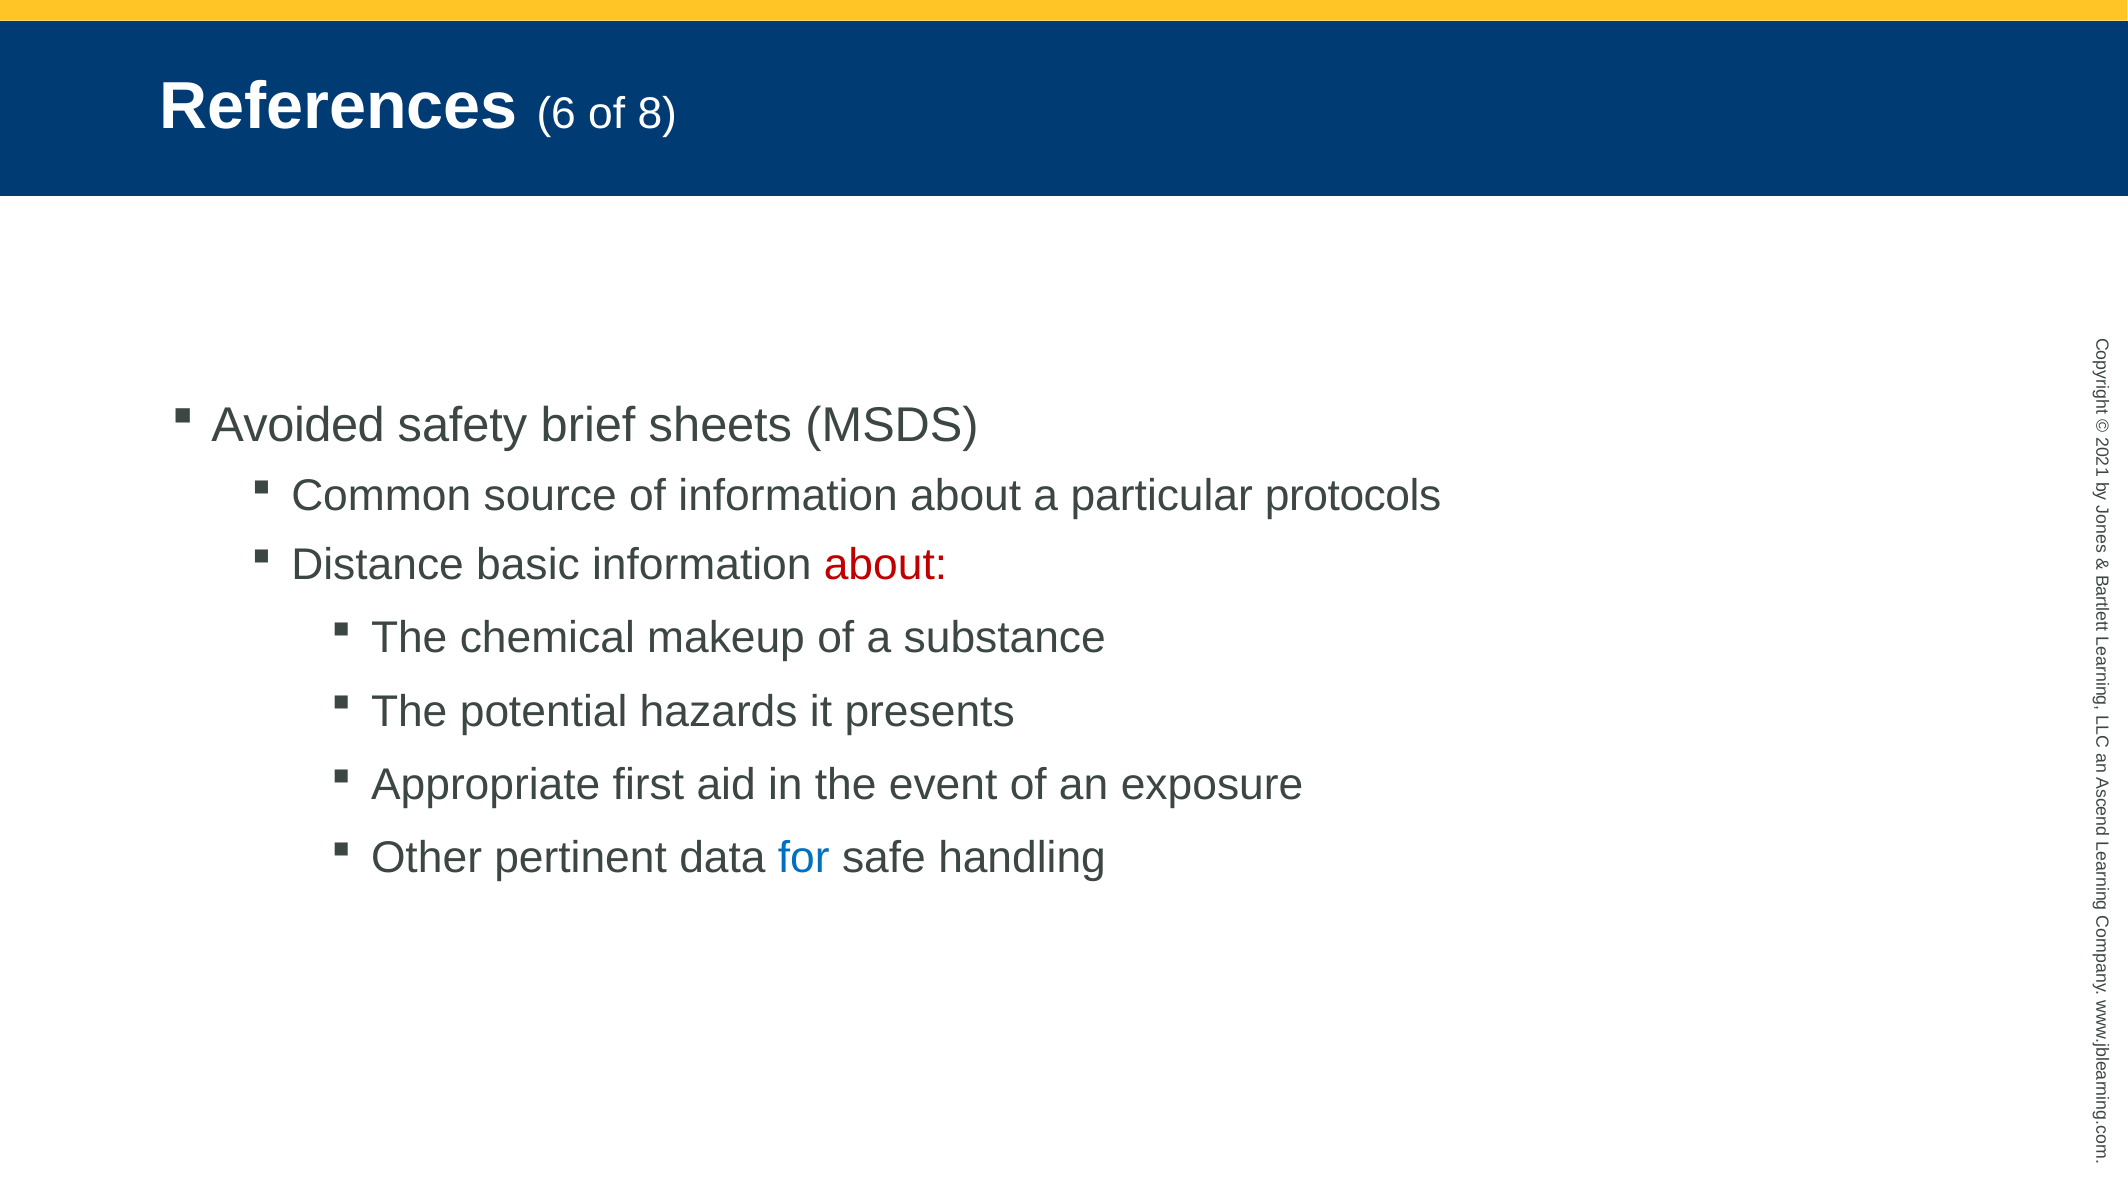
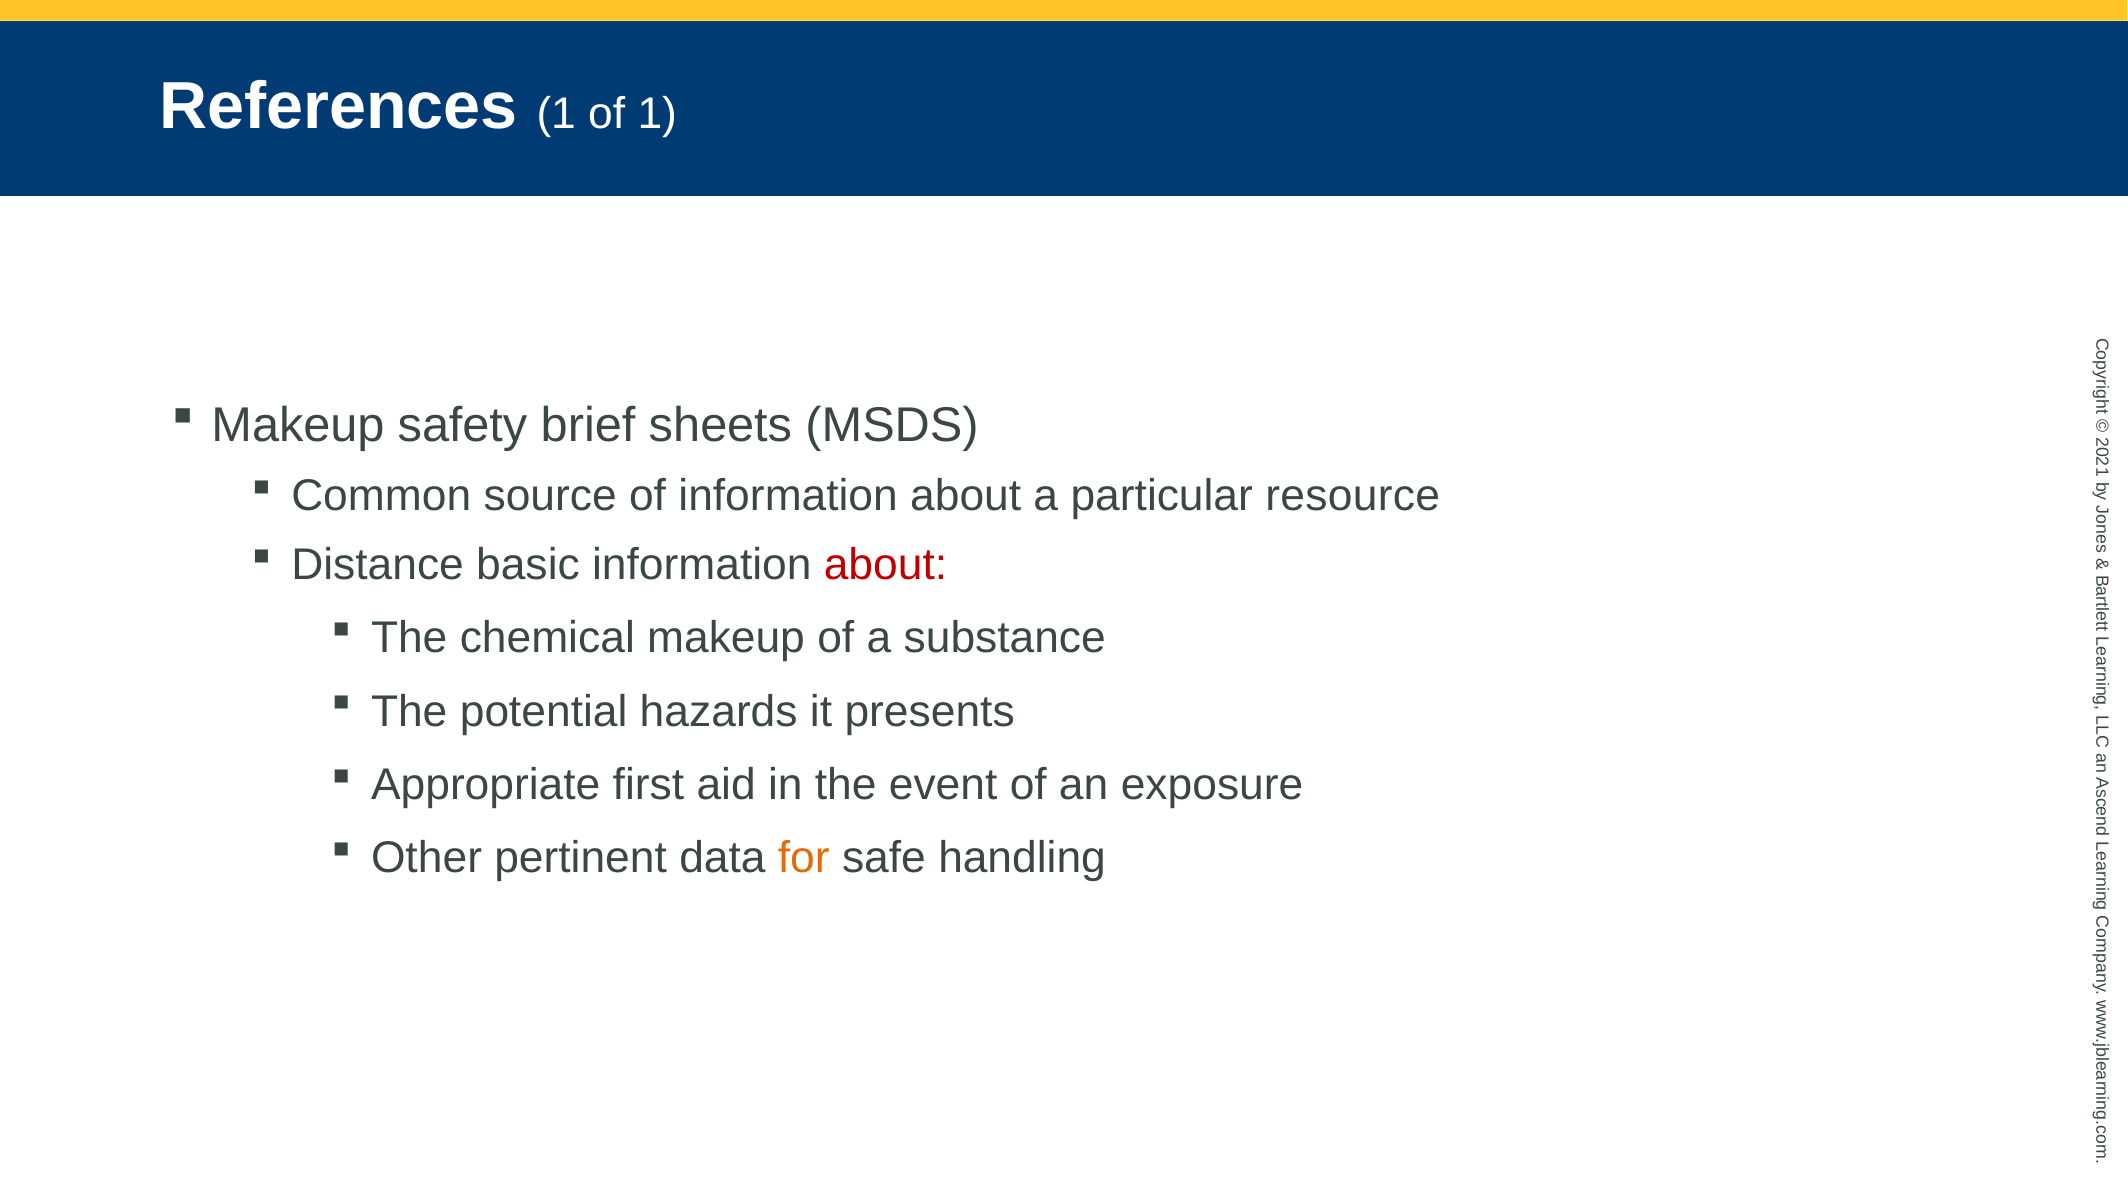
References 6: 6 -> 1
of 8: 8 -> 1
Avoided at (298, 425): Avoided -> Makeup
protocols: protocols -> resource
for colour: blue -> orange
